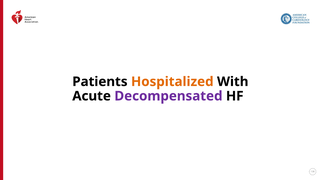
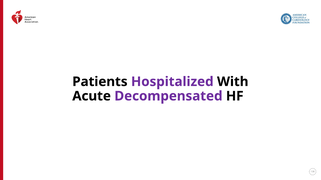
Hospitalized colour: orange -> purple
